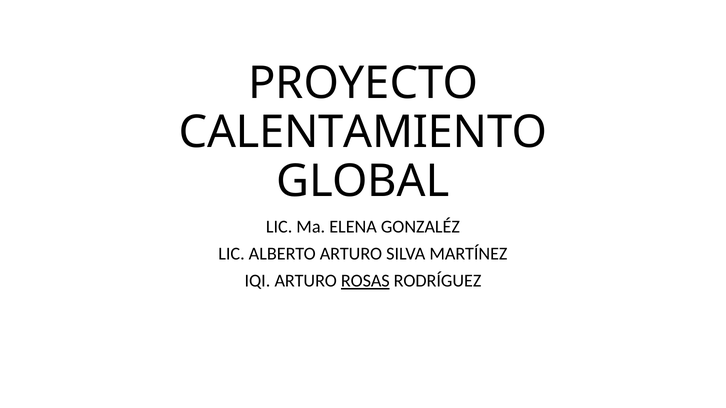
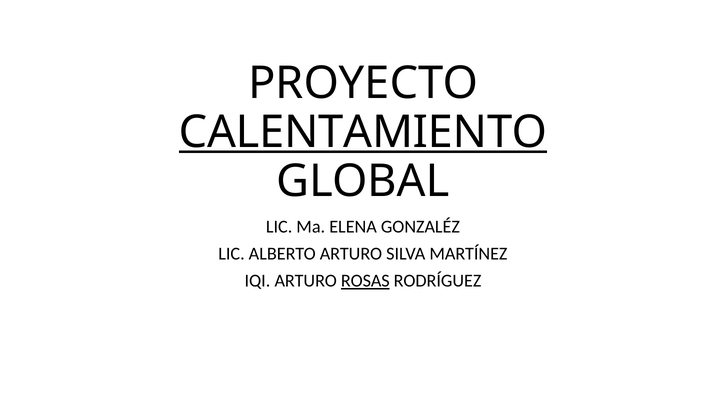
CALENTAMIENTO underline: none -> present
